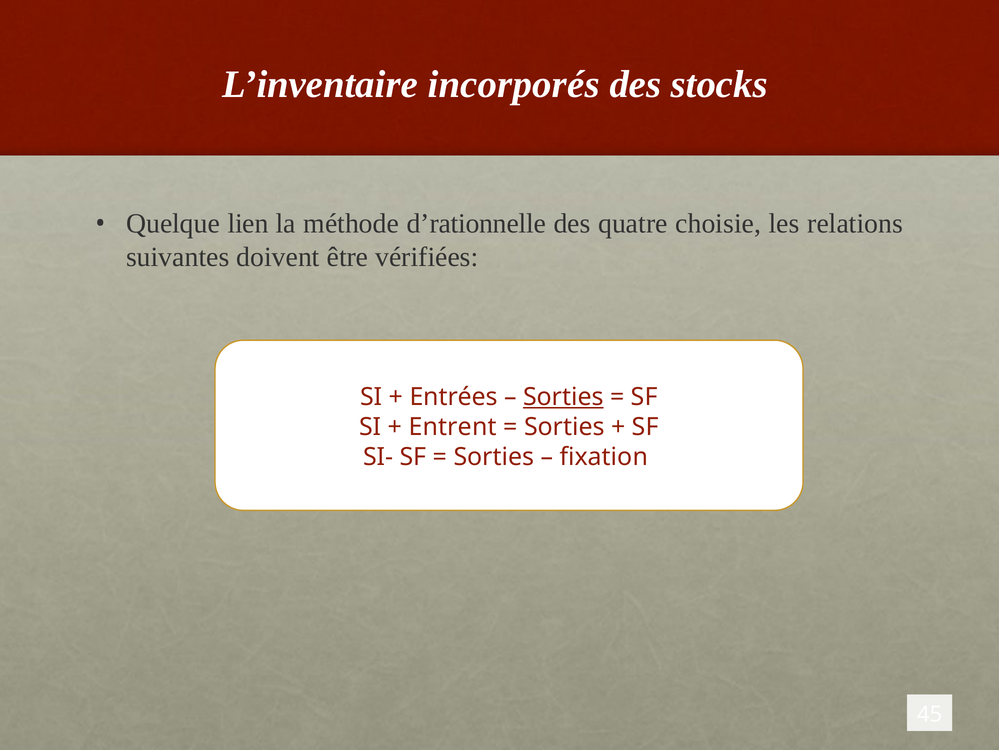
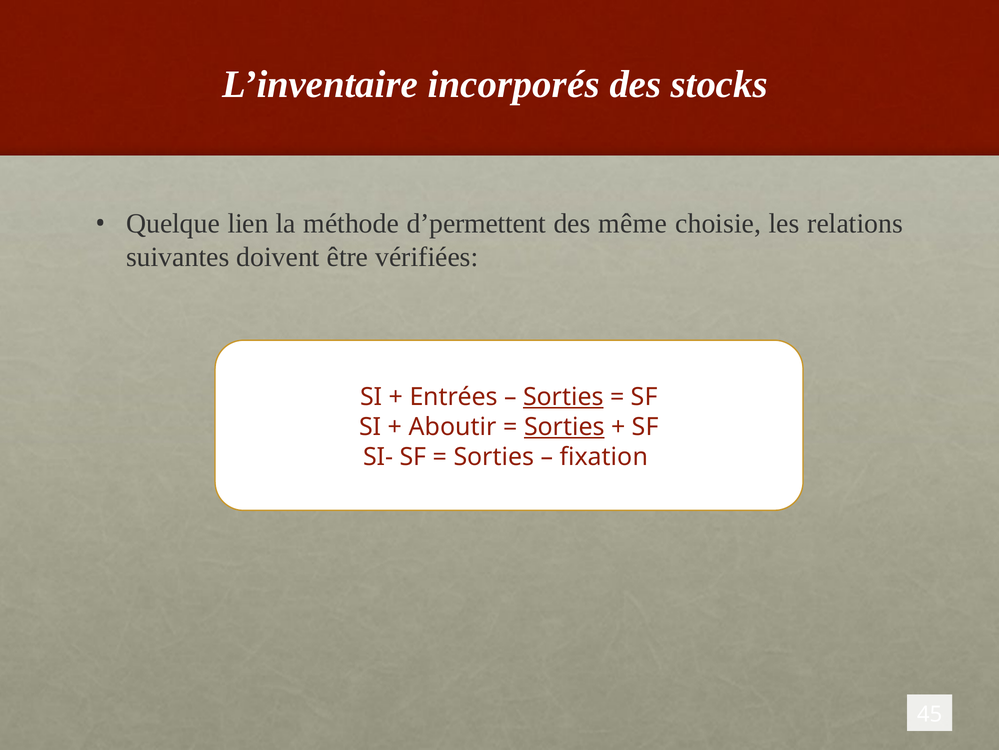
d’rationnelle: d’rationnelle -> d’permettent
quatre: quatre -> même
Entrent: Entrent -> Aboutir
Sorties at (564, 427) underline: none -> present
